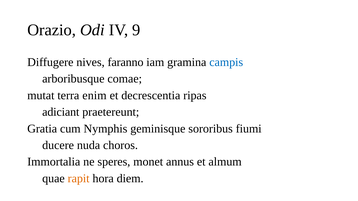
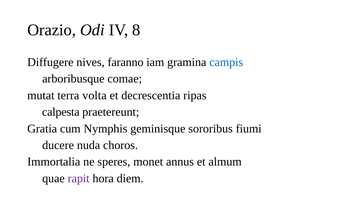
9: 9 -> 8
enim: enim -> volta
adiciant: adiciant -> calpesta
rapit colour: orange -> purple
